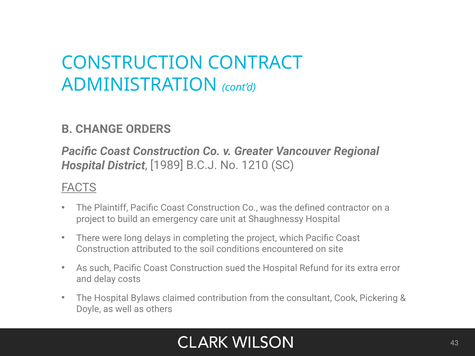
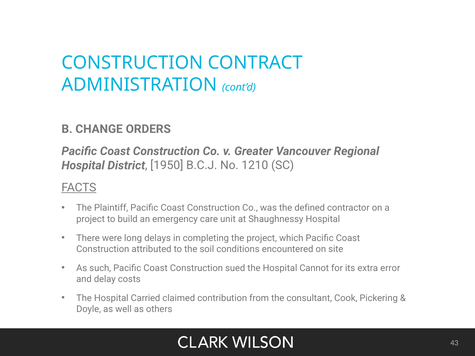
1989: 1989 -> 1950
Refund: Refund -> Cannot
Bylaws: Bylaws -> Carried
